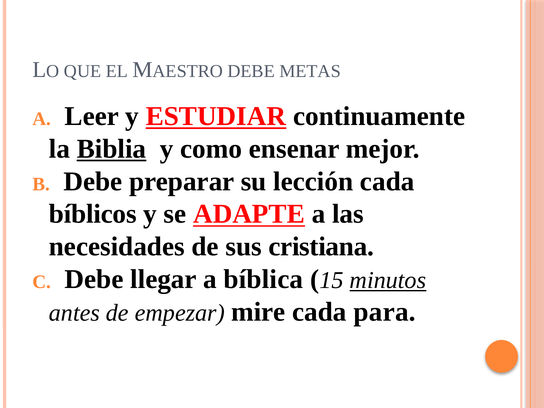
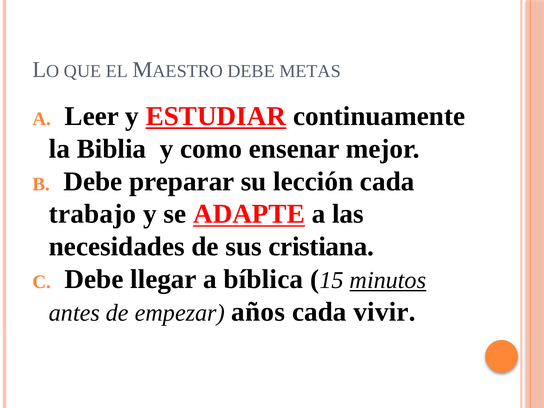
Biblia underline: present -> none
bíblicos: bíblicos -> trabajo
mire: mire -> años
para: para -> vivir
